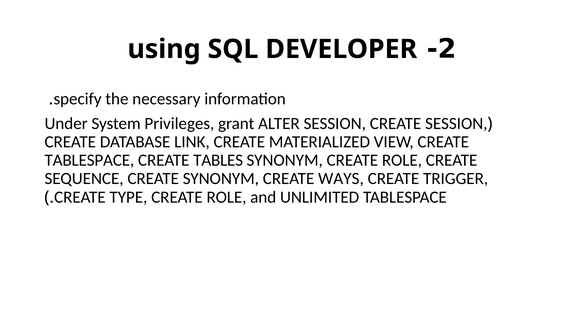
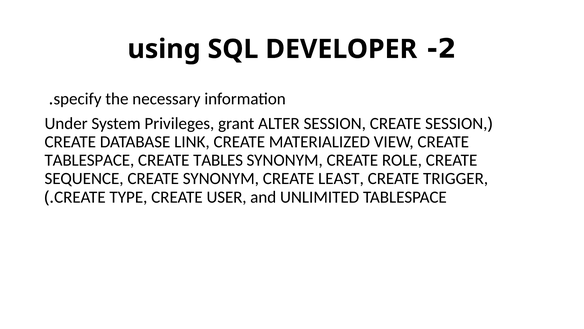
WAYS: WAYS -> LEAST
TYPE CREATE ROLE: ROLE -> USER
